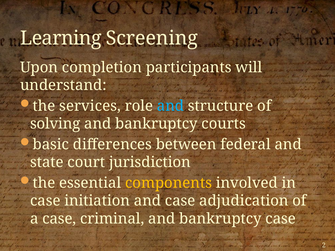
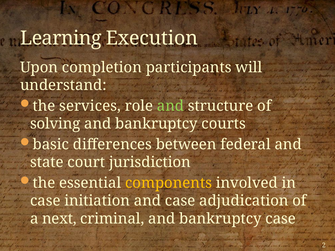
Screening: Screening -> Execution
and at (170, 106) colour: light blue -> light green
a case: case -> next
